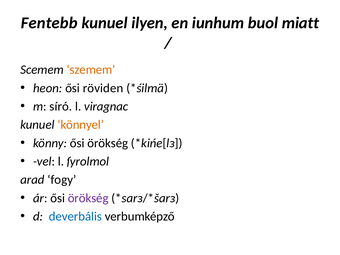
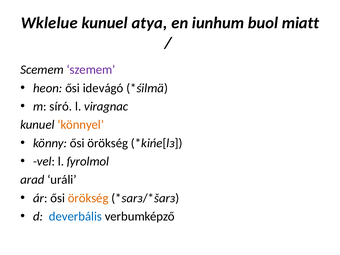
Fentebb: Fentebb -> Wklelue
ilyen: ilyen -> atya
szemem colour: orange -> purple
röviden: röviden -> idevágó
fogy: fogy -> uráli
örökség at (88, 198) colour: purple -> orange
